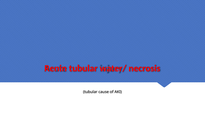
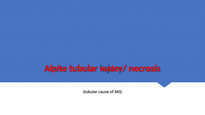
Renin: Renin -> Alpha
